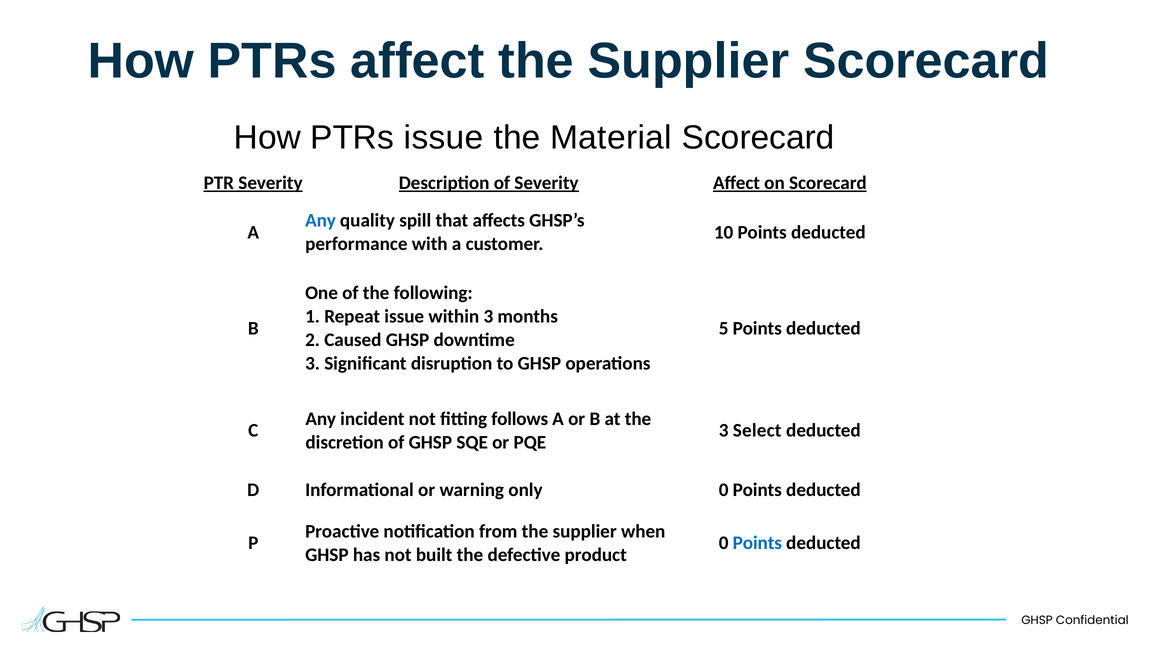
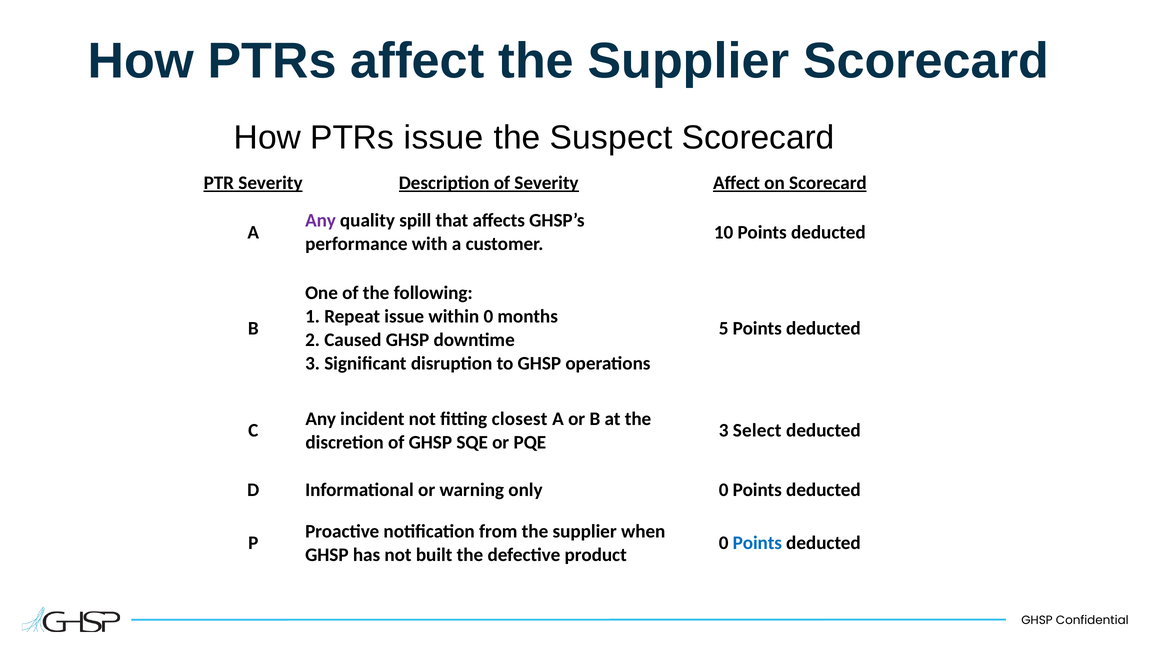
Material: Material -> Suspect
Any at (321, 221) colour: blue -> purple
within 3: 3 -> 0
follows: follows -> closest
